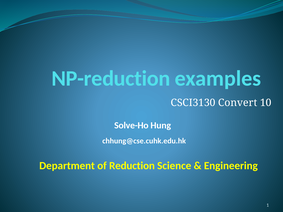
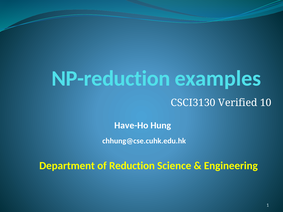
Convert: Convert -> Verified
Solve-Ho: Solve-Ho -> Have-Ho
